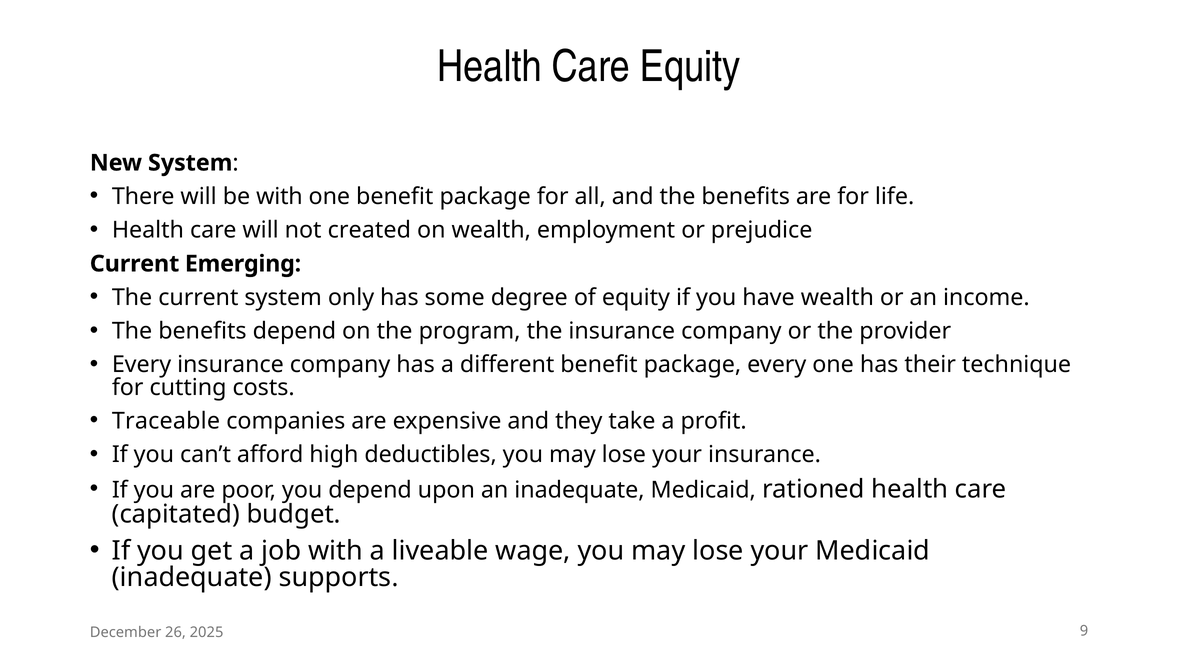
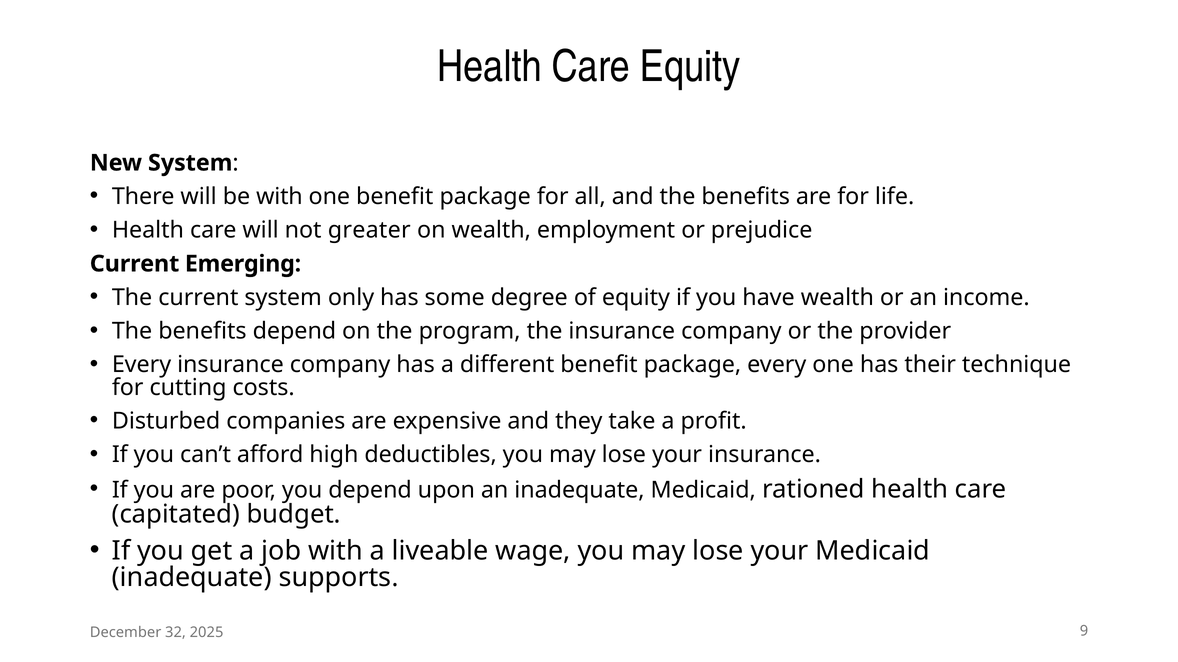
created: created -> greater
Traceable: Traceable -> Disturbed
26: 26 -> 32
